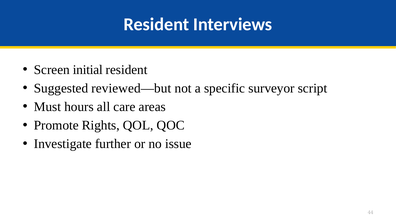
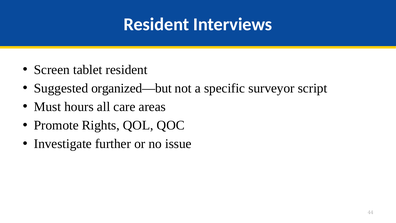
initial: initial -> tablet
reviewed—but: reviewed—but -> organized—but
